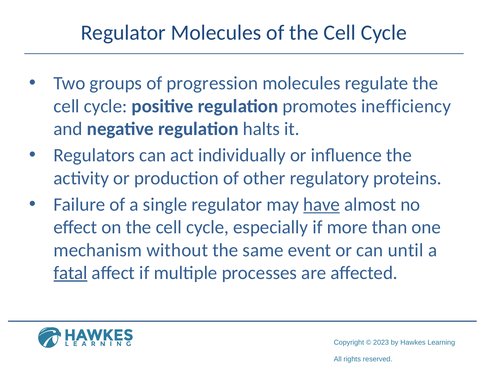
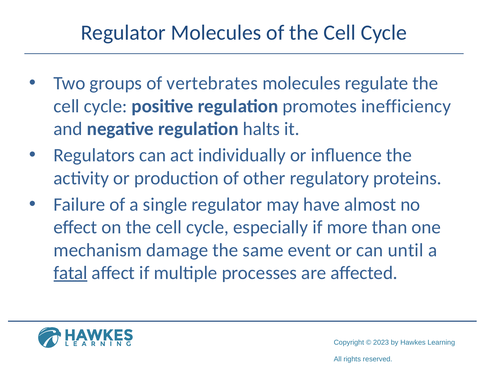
progression: progression -> vertebrates
have underline: present -> none
without: without -> damage
